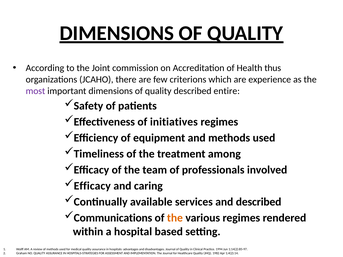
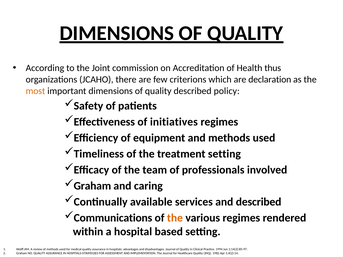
experience: experience -> declaration
most colour: purple -> orange
entire: entire -> policy
treatment among: among -> setting
Efficacy at (92, 186): Efficacy -> Graham
